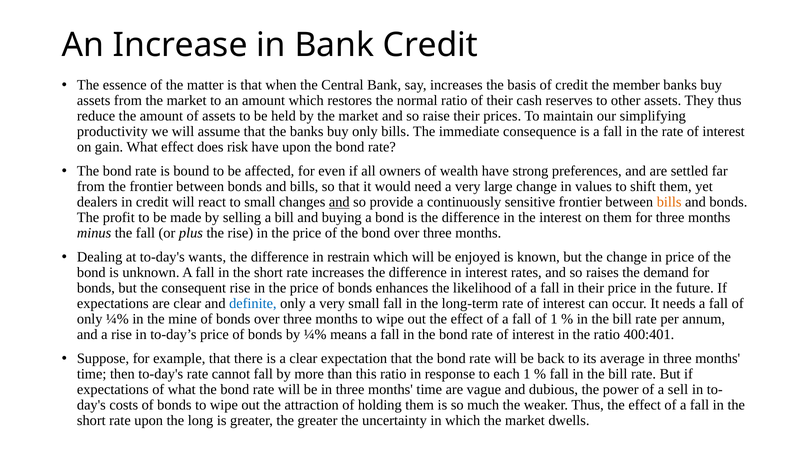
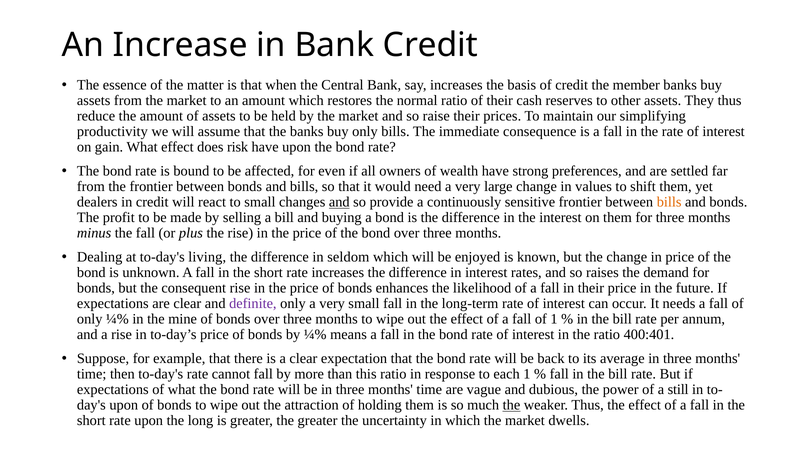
wants: wants -> living
restrain: restrain -> seldom
definite colour: blue -> purple
sell: sell -> still
costs at (124, 405): costs -> upon
the at (511, 405) underline: none -> present
